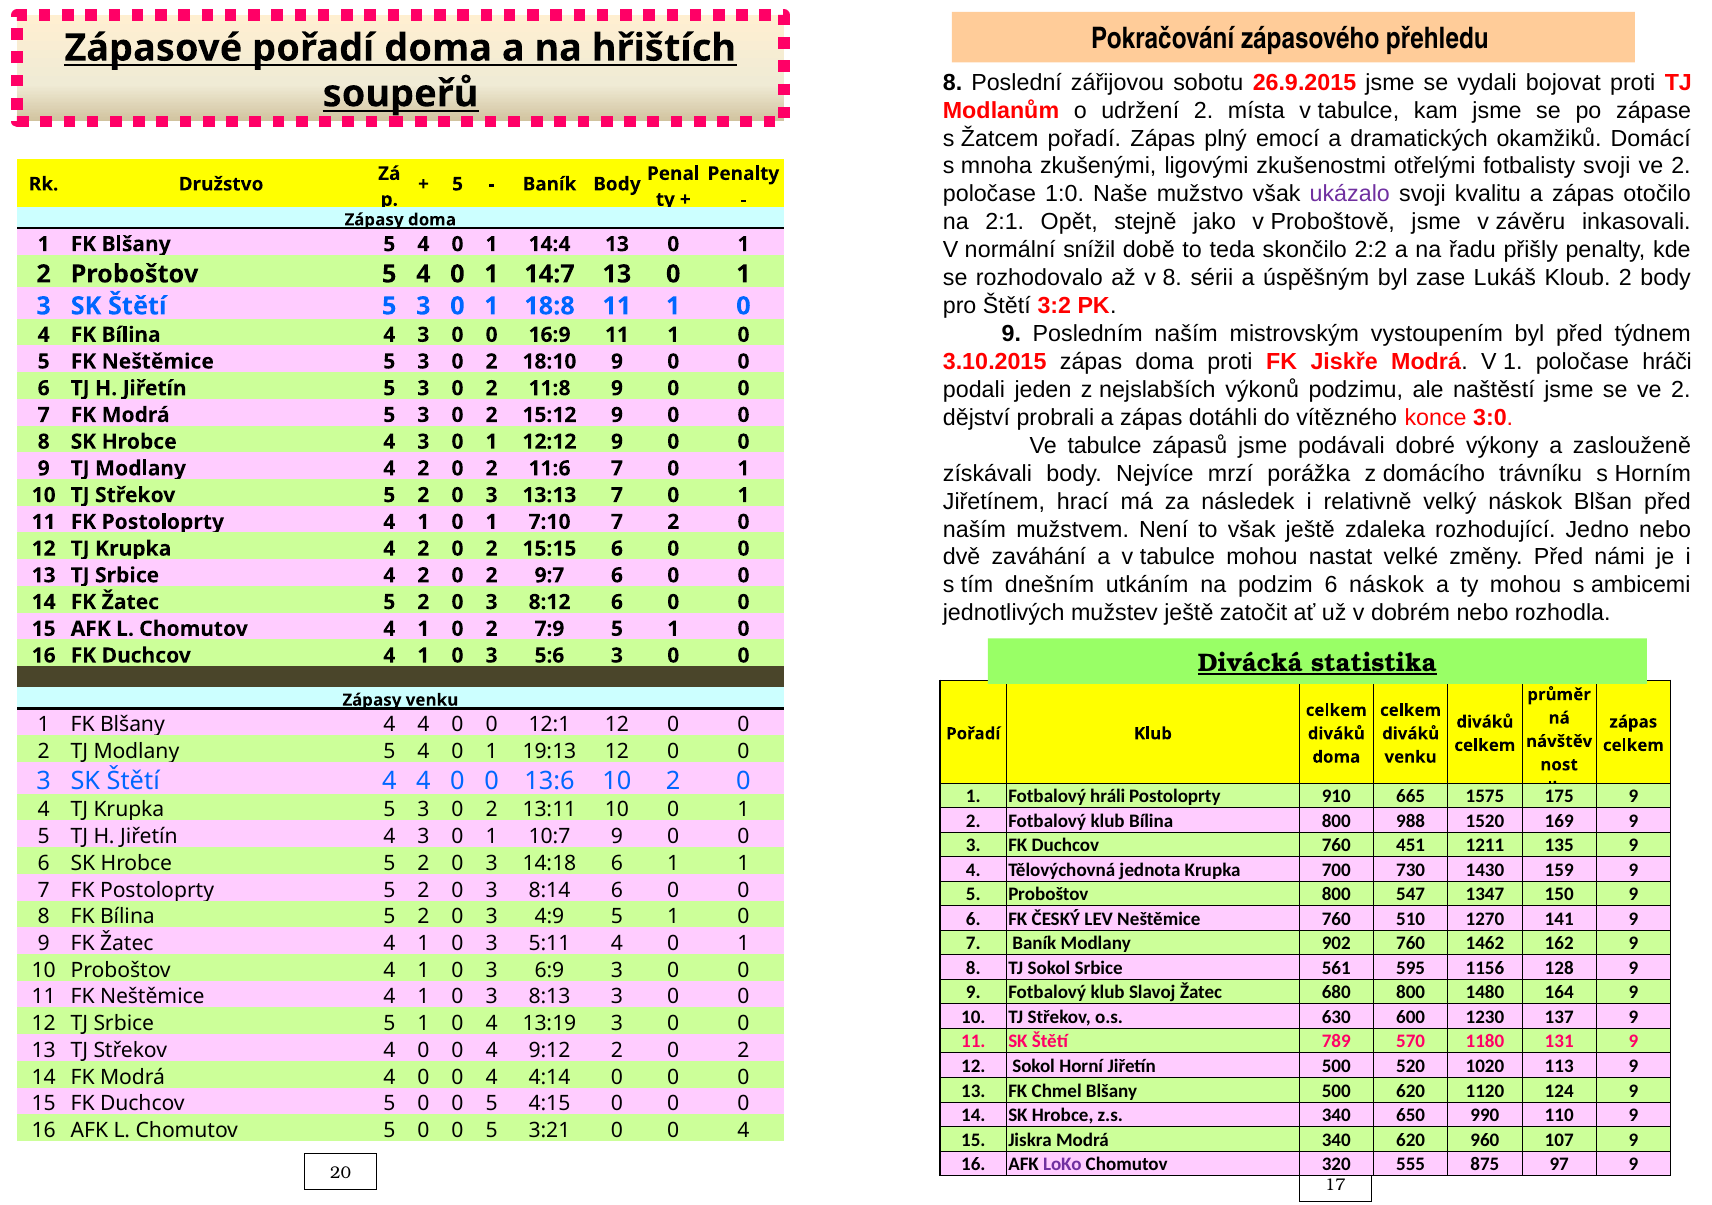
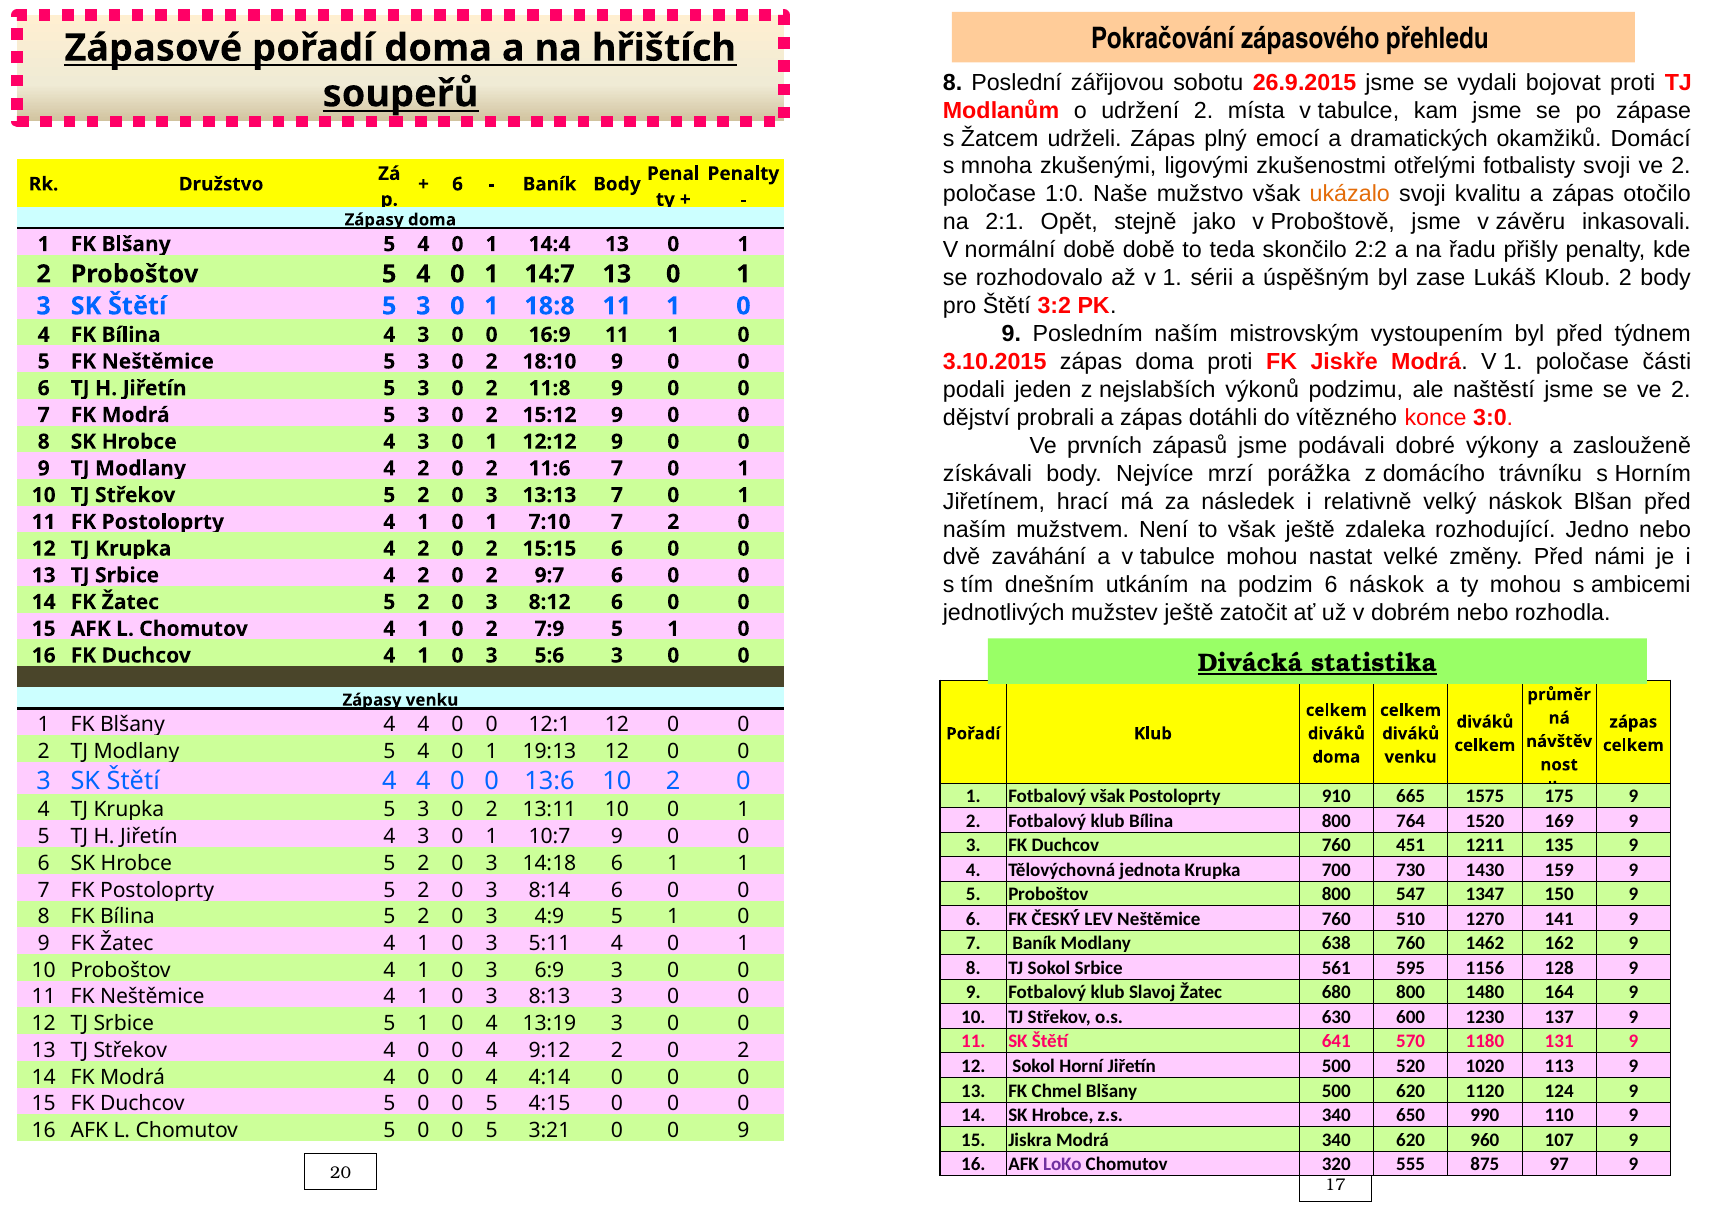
Žatcem pořadí: pořadí -> udrželi
5 at (458, 184): 5 -> 6
ukázalo colour: purple -> orange
normální snížil: snížil -> době
až v 8: 8 -> 1
hráči: hráči -> části
Ve tabulce: tabulce -> prvních
Fotbalový hráli: hráli -> však
988: 988 -> 764
902: 902 -> 638
789: 789 -> 641
3:21 0 0 4: 4 -> 9
